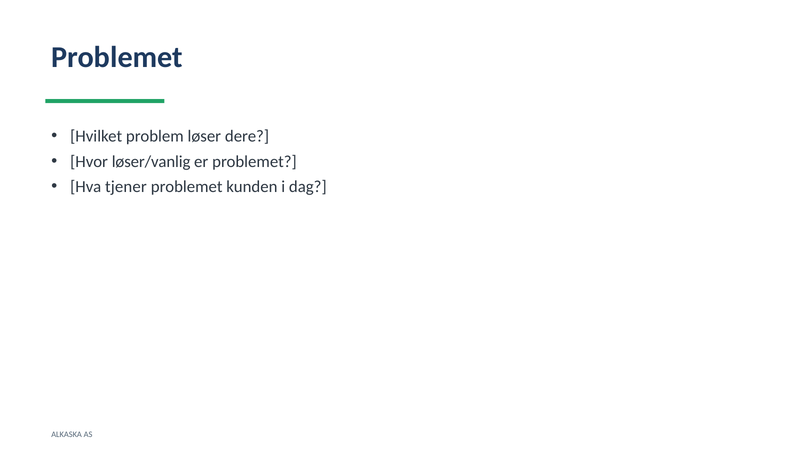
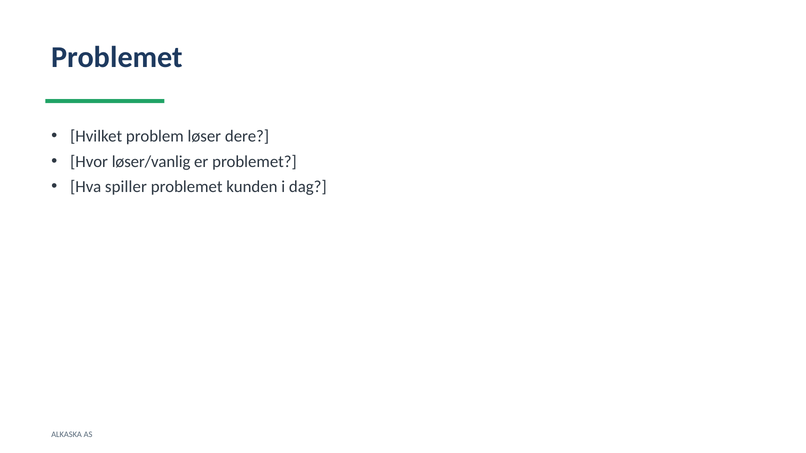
tjener: tjener -> spiller
